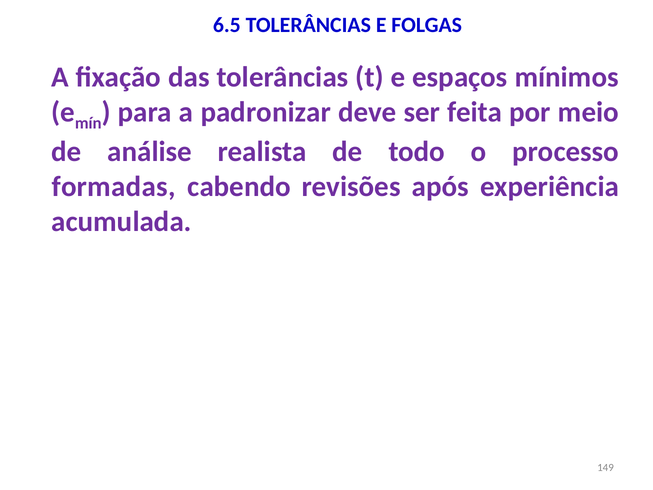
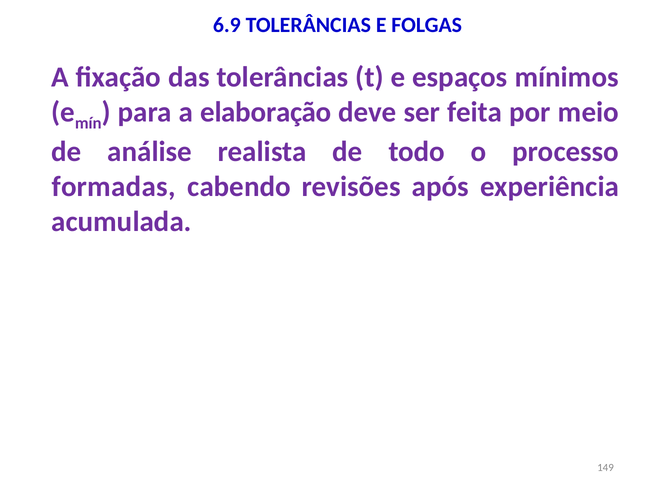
6.5: 6.5 -> 6.9
padronizar: padronizar -> elaboração
